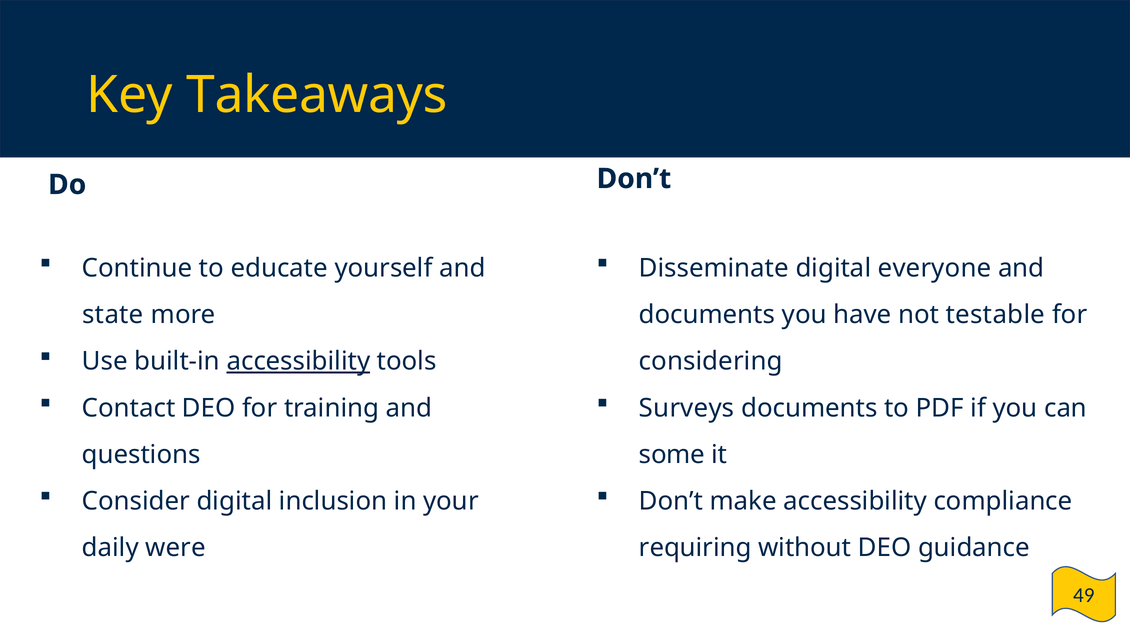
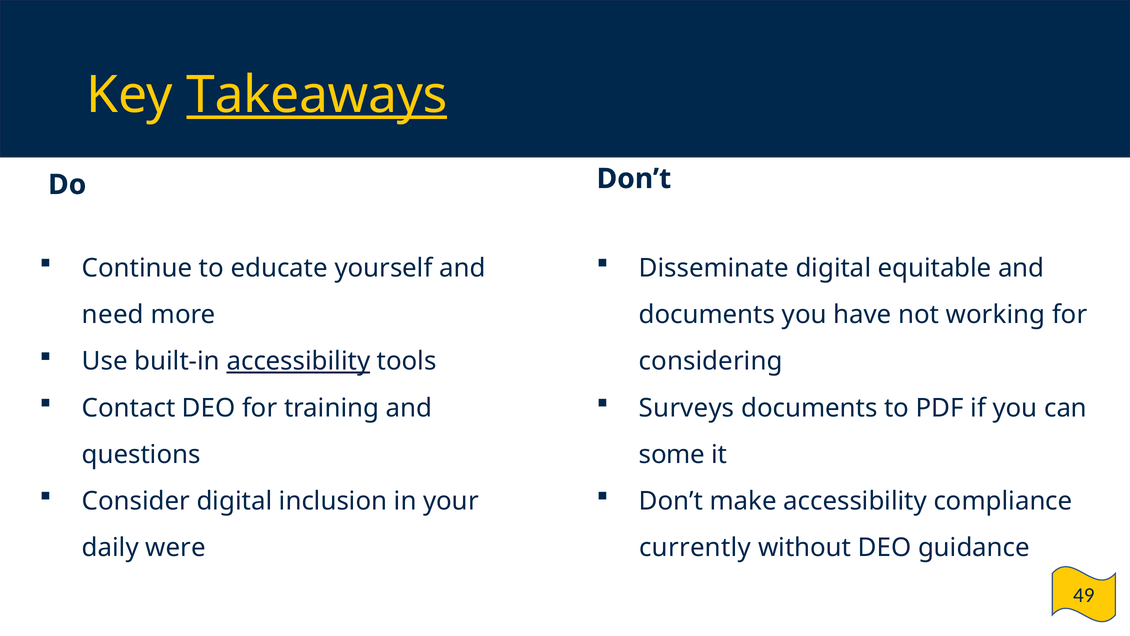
Takeaways underline: none -> present
everyone: everyone -> equitable
state: state -> need
testable: testable -> working
requiring: requiring -> currently
